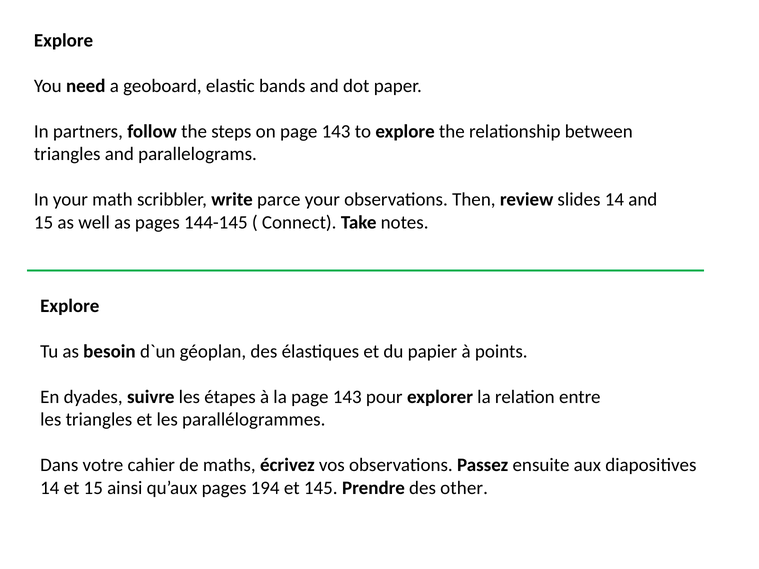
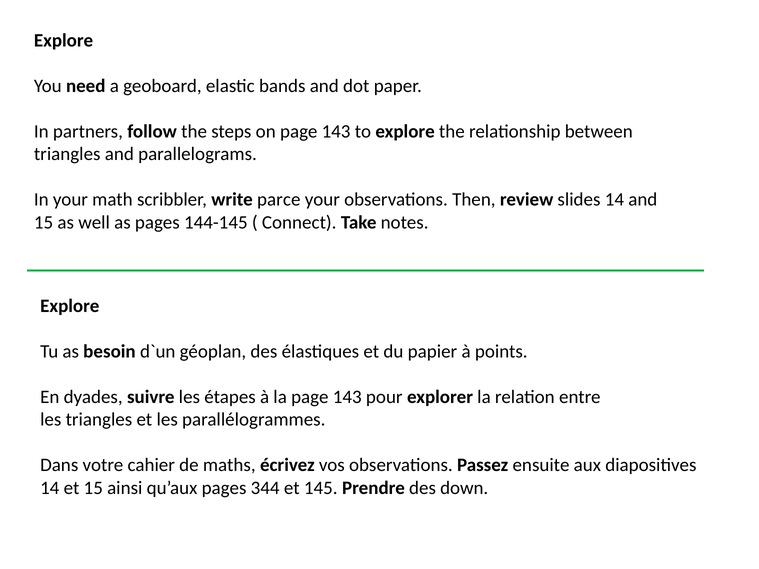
194: 194 -> 344
other: other -> down
